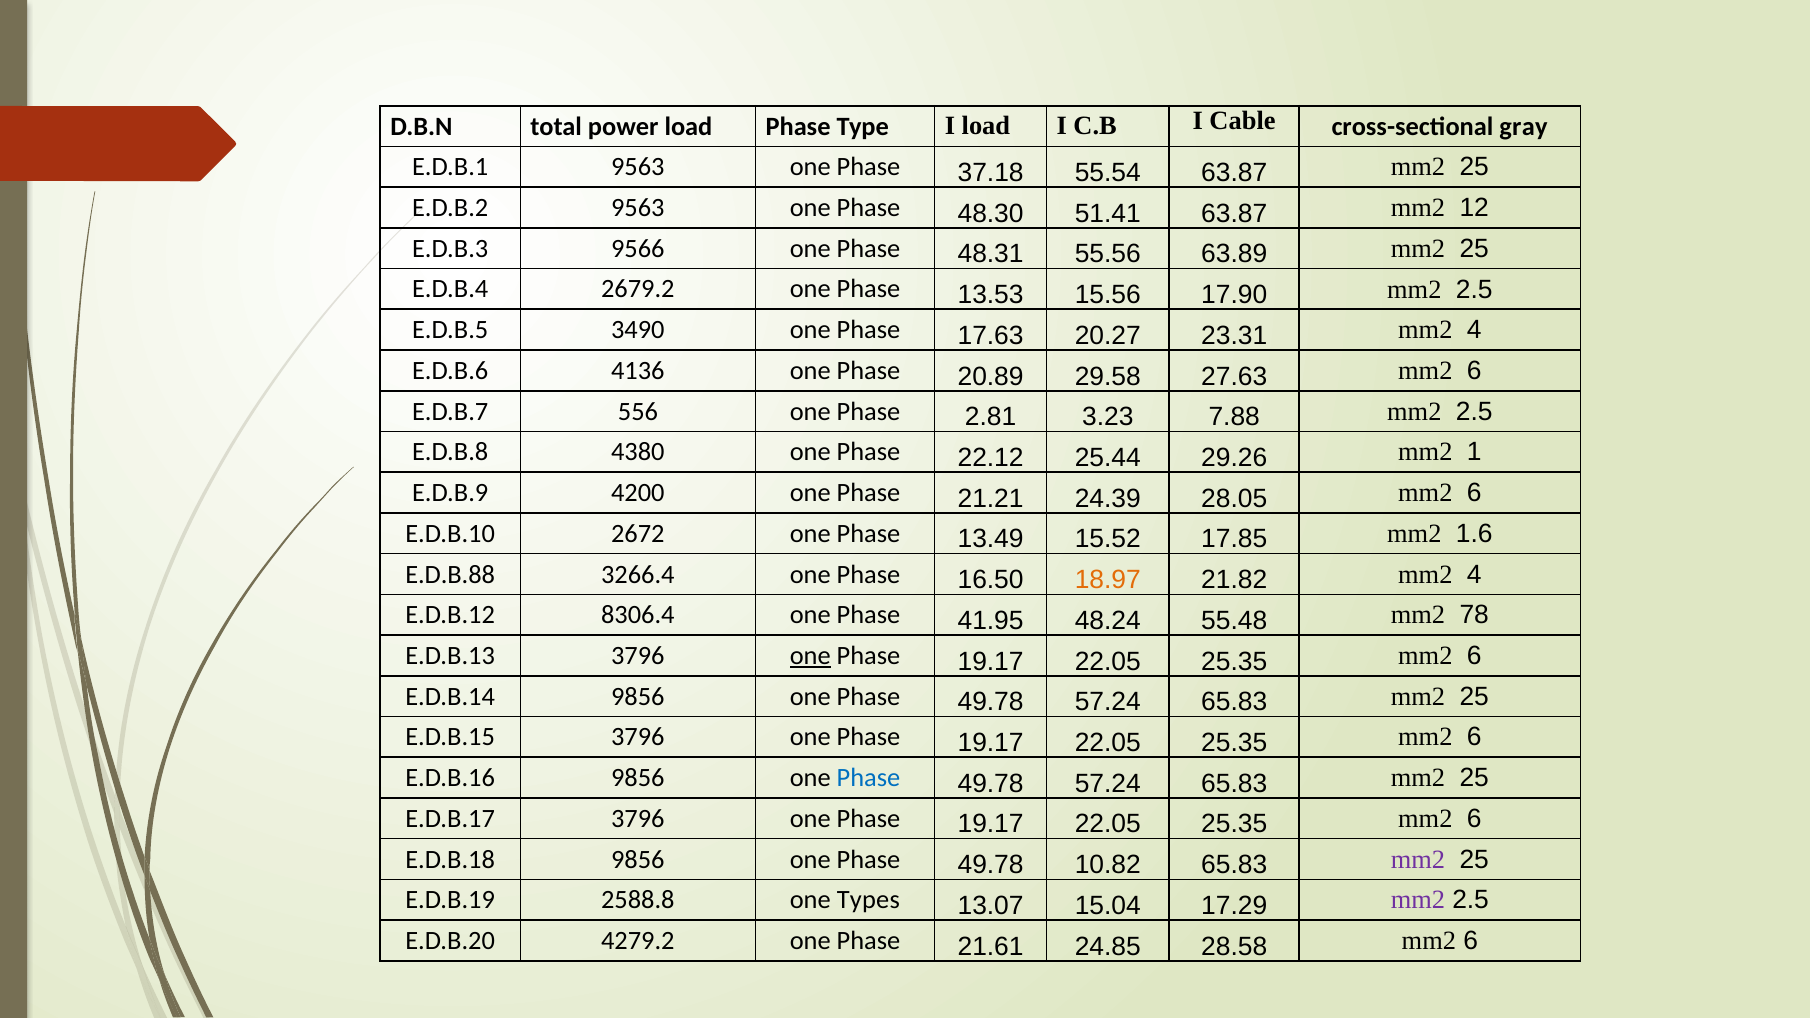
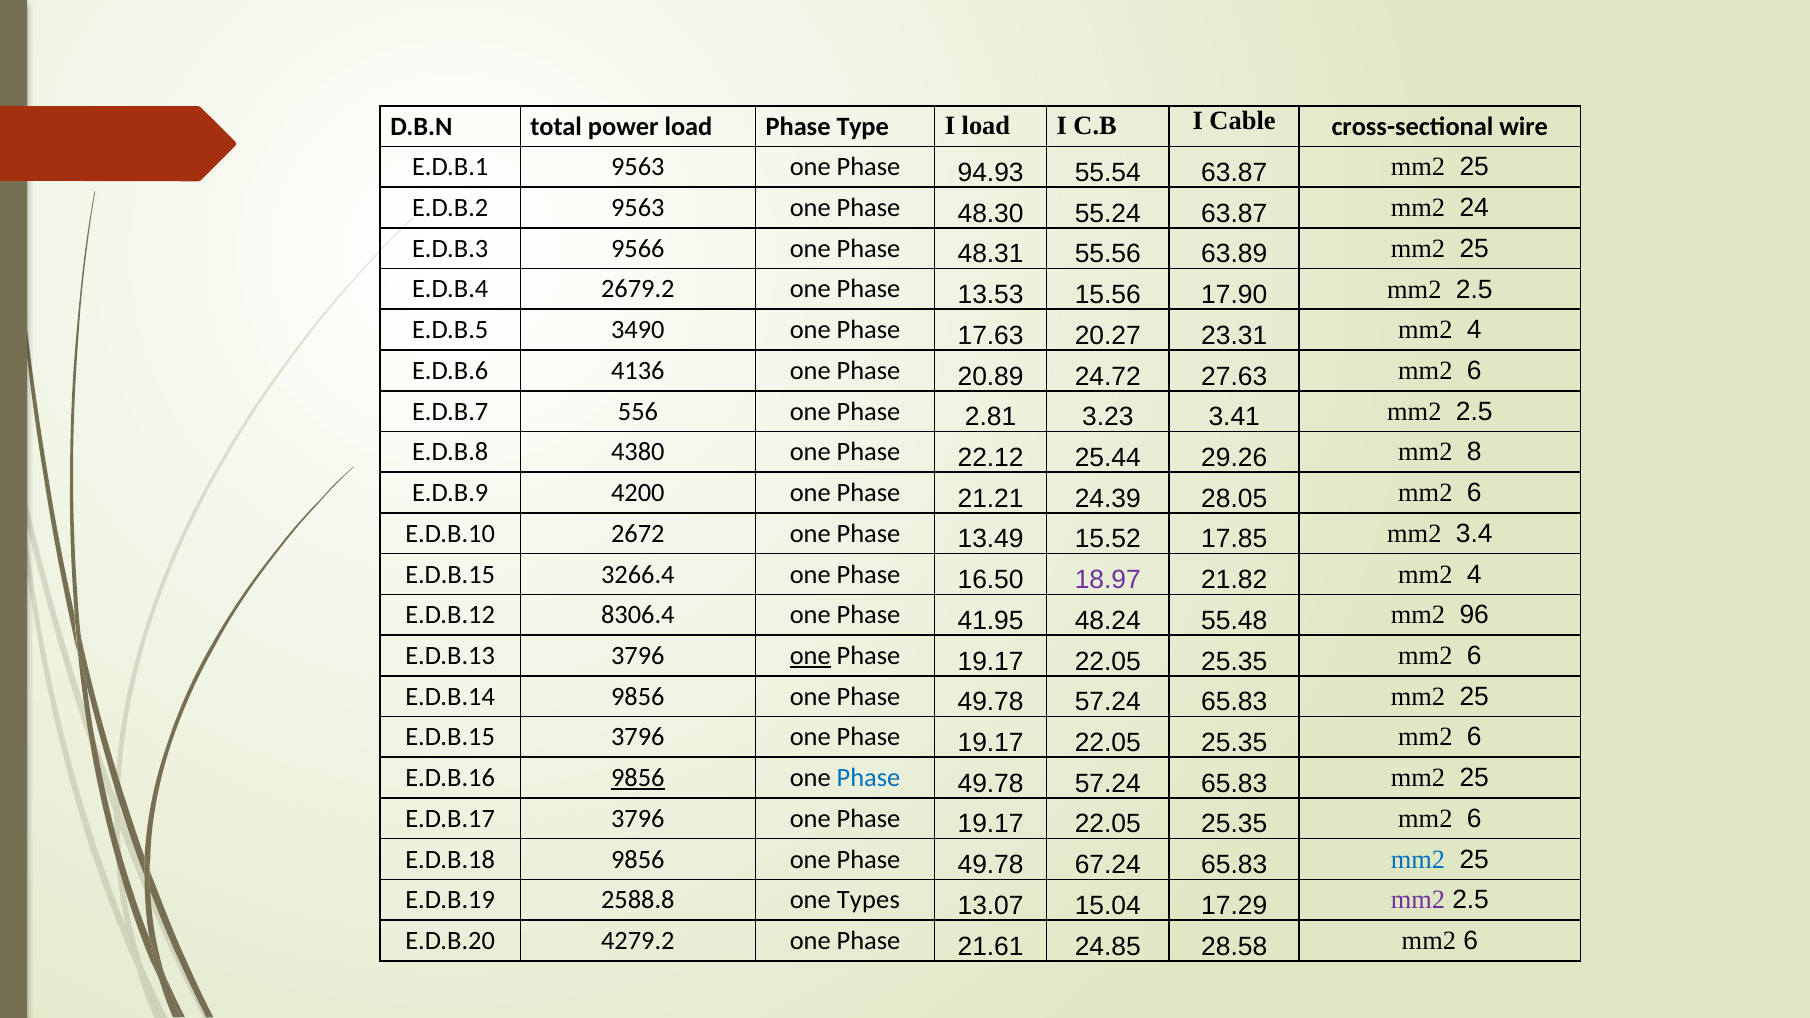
gray: gray -> wire
37.18: 37.18 -> 94.93
51.41: 51.41 -> 55.24
12: 12 -> 24
29.58: 29.58 -> 24.72
7.88: 7.88 -> 3.41
1: 1 -> 8
1.6: 1.6 -> 3.4
E.D.B.88 at (450, 574): E.D.B.88 -> E.D.B.15
18.97 colour: orange -> purple
78: 78 -> 96
9856 at (638, 778) underline: none -> present
mm2 at (1418, 860) colour: purple -> blue
10.82: 10.82 -> 67.24
